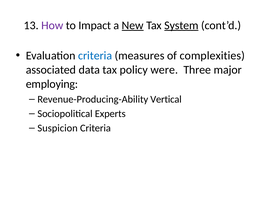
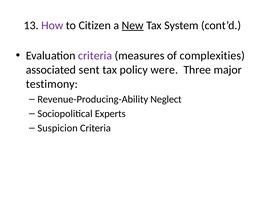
Impact: Impact -> Citizen
System underline: present -> none
criteria at (95, 56) colour: blue -> purple
data: data -> sent
employing: employing -> testimony
Vertical: Vertical -> Neglect
